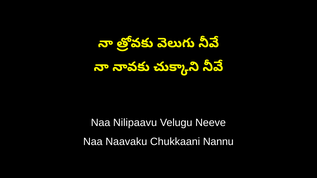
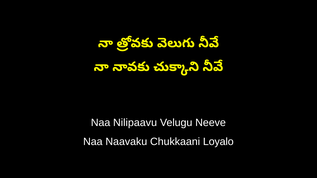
Nannu: Nannu -> Loyalo
